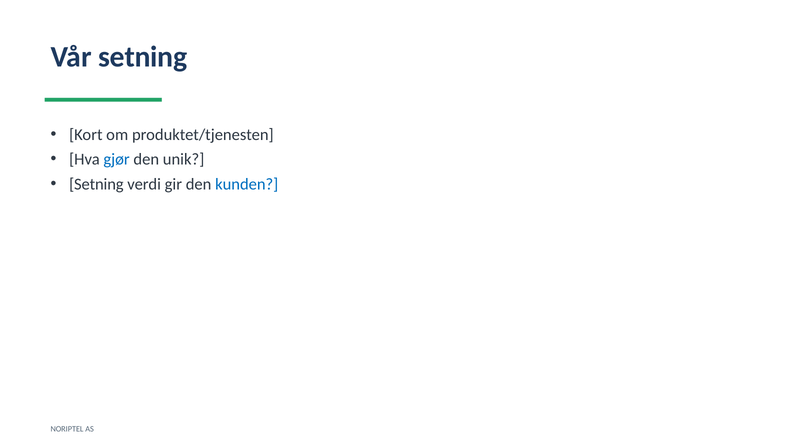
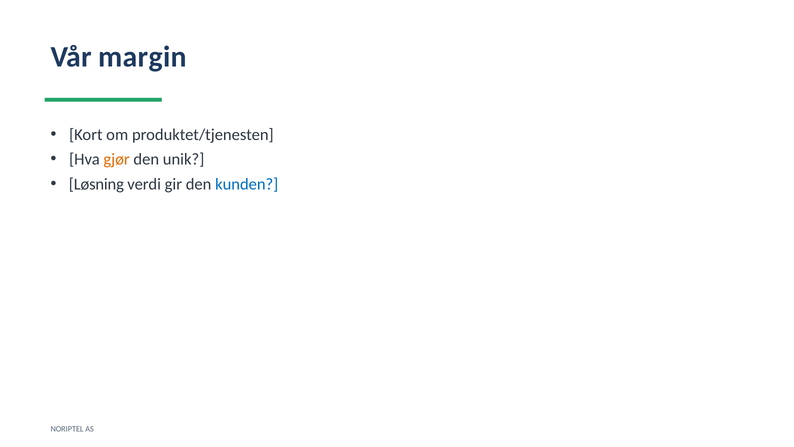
Vår setning: setning -> margin
gjør colour: blue -> orange
Setning at (96, 184): Setning -> Løsning
